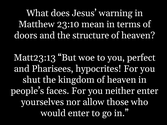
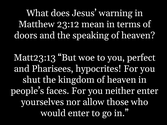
23:10: 23:10 -> 23:12
structure: structure -> speaking
